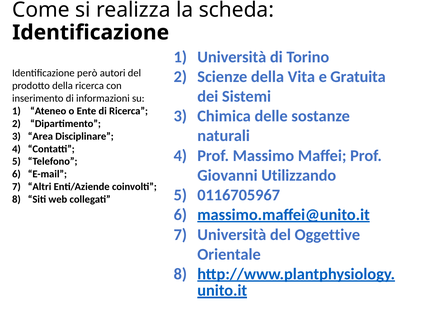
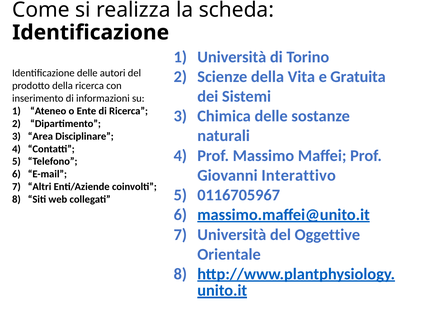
Identificazione però: però -> delle
Utilizzando: Utilizzando -> Interattivo
